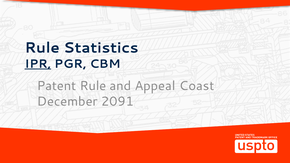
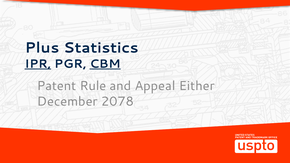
Rule at (42, 48): Rule -> Plus
CBM underline: none -> present
Coast: Coast -> Either
2091: 2091 -> 2078
